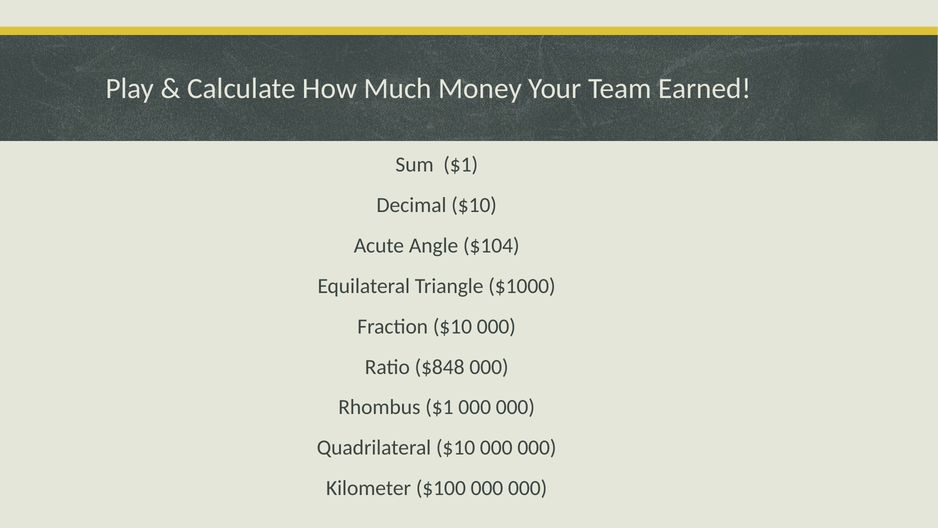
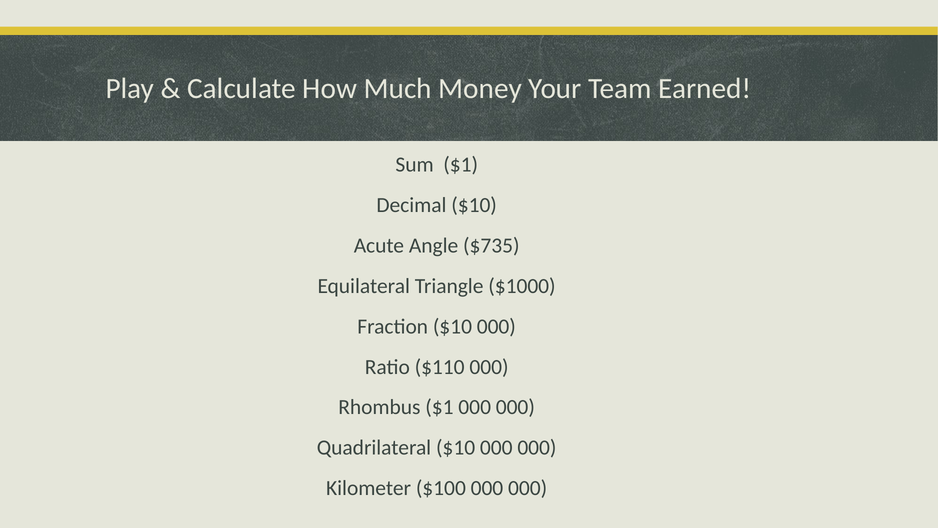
$104: $104 -> $735
$848: $848 -> $110
